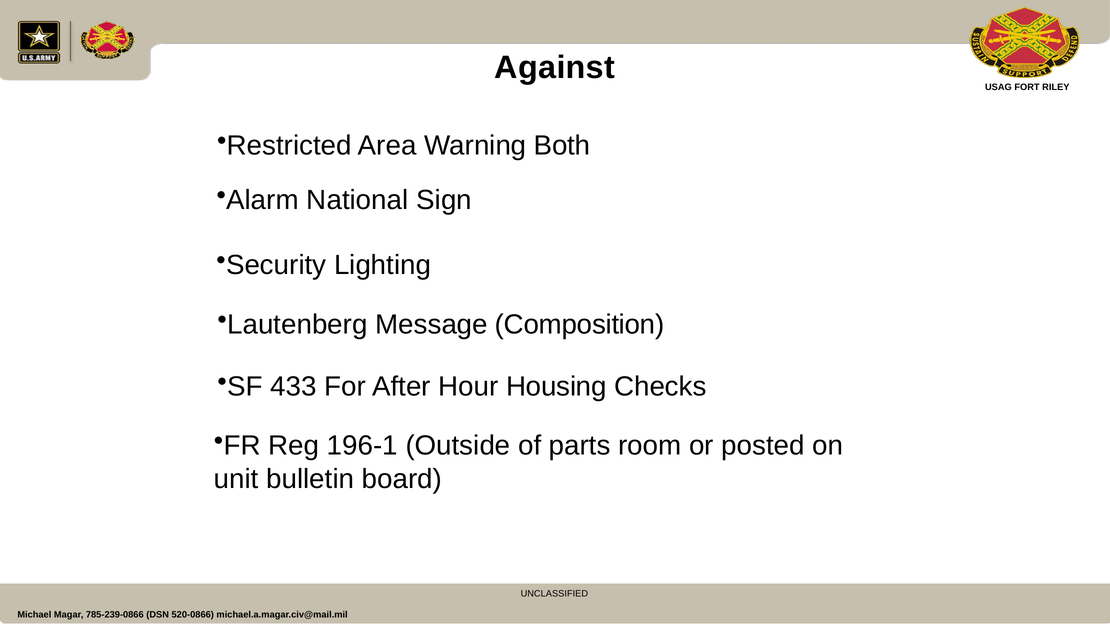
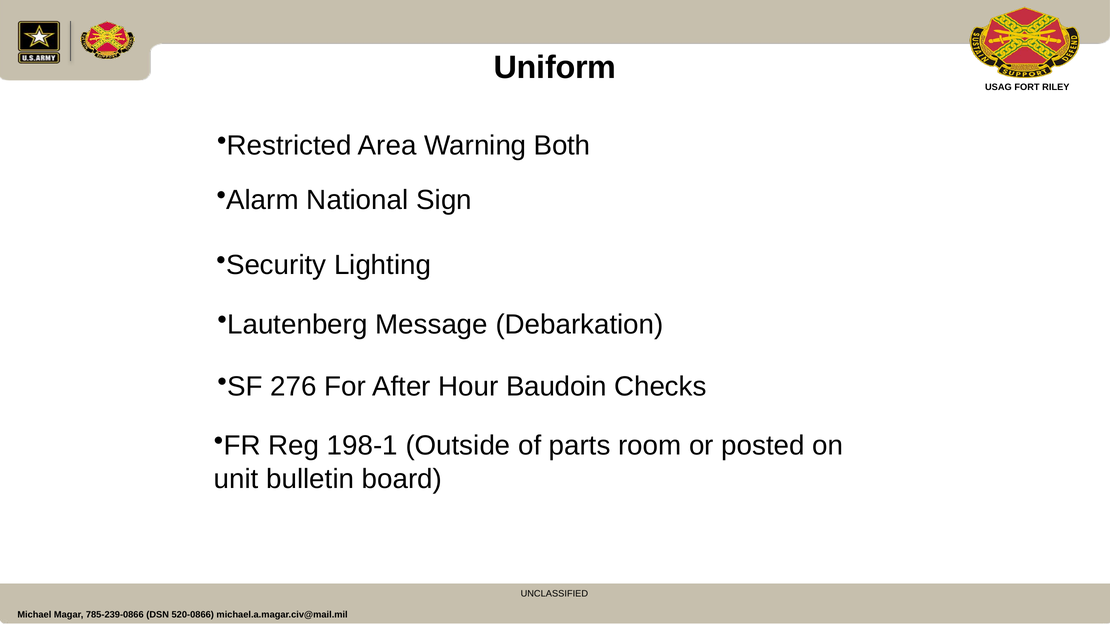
Against: Against -> Uniform
Composition: Composition -> Debarkation
433: 433 -> 276
Housing: Housing -> Baudoin
196-1: 196-1 -> 198-1
